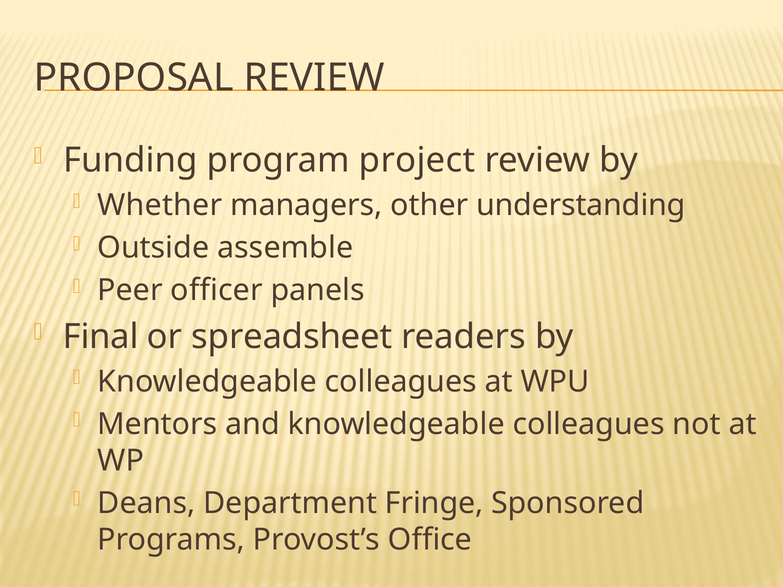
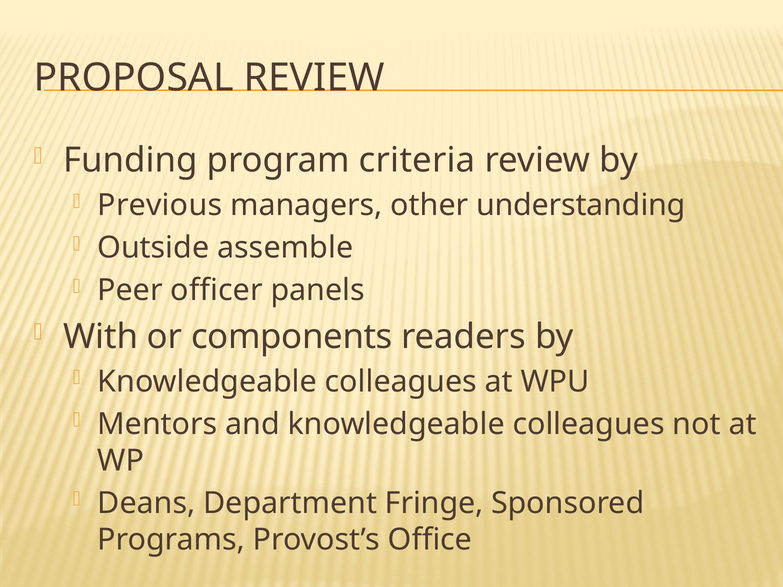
project: project -> criteria
Whether: Whether -> Previous
Final: Final -> With
spreadsheet: spreadsheet -> components
